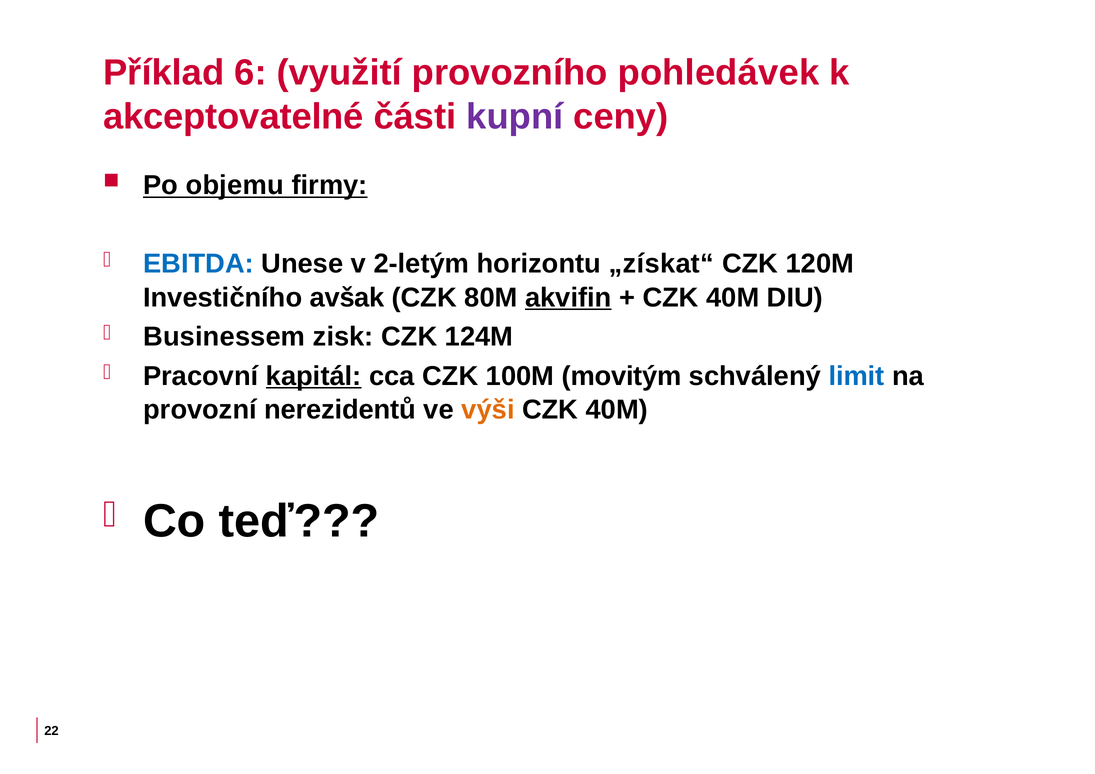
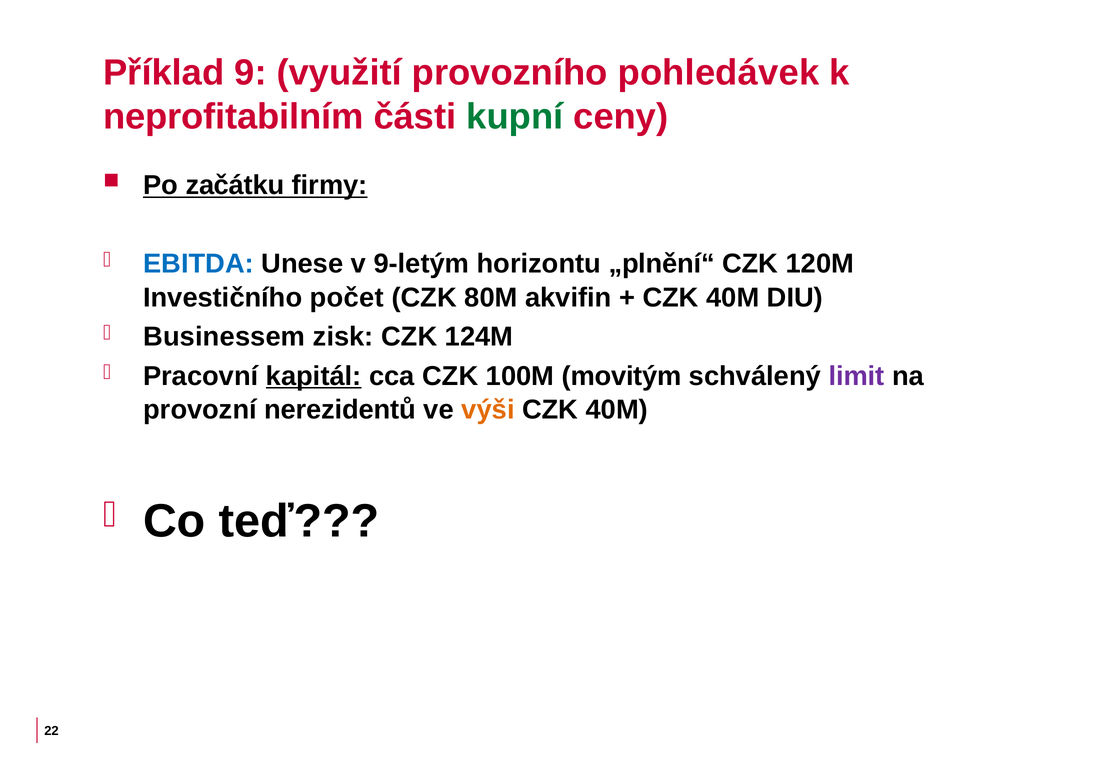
6: 6 -> 9
akceptovatelné: akceptovatelné -> neprofitabilním
kupní colour: purple -> green
objemu: objemu -> začátku
2-letým: 2-letým -> 9-letým
„získat“: „získat“ -> „plnění“
avšak: avšak -> počet
akvifin underline: present -> none
limit colour: blue -> purple
